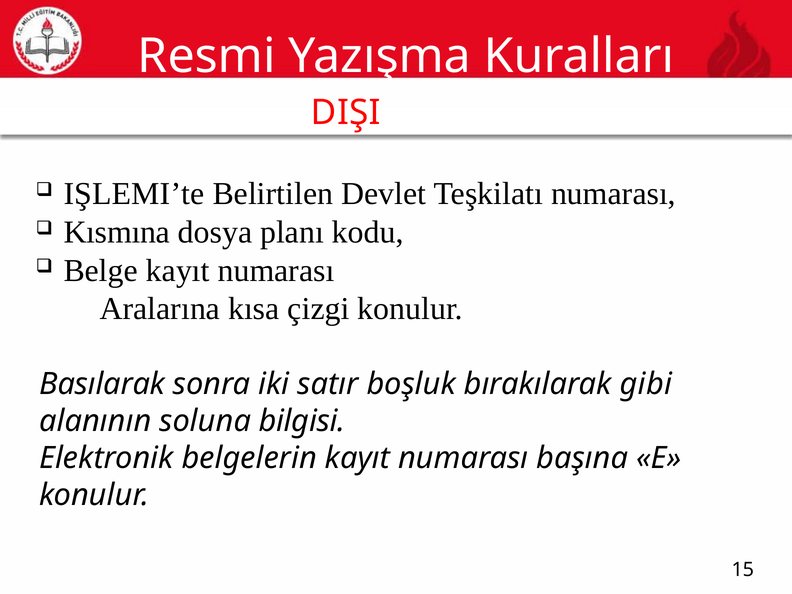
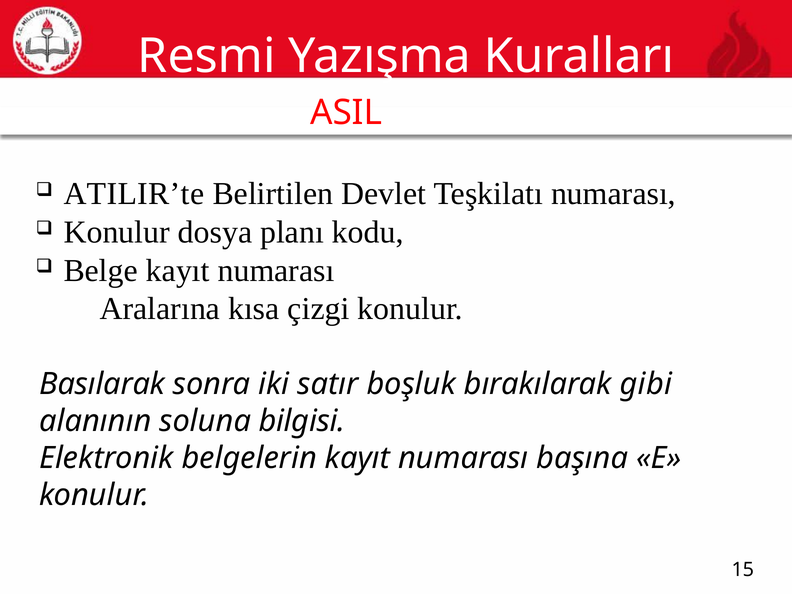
DIŞI: DIŞI -> ASIL
IŞLEMI’te: IŞLEMI’te -> ATILIR’te
Kısmına at (117, 232): Kısmına -> Konulur
